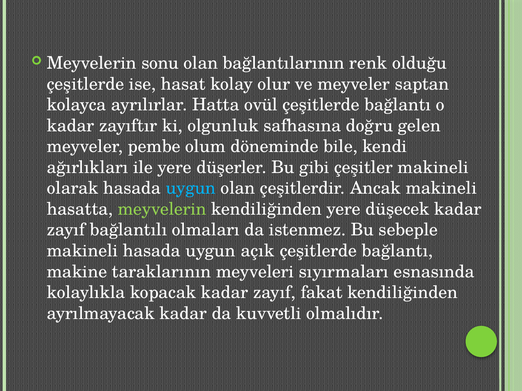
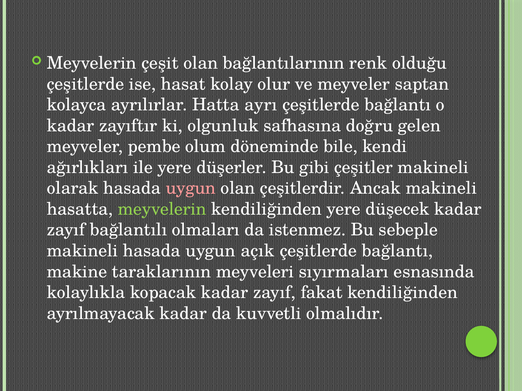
sonu: sonu -> çeşit
ovül: ovül -> ayrı
uygun at (191, 188) colour: light blue -> pink
